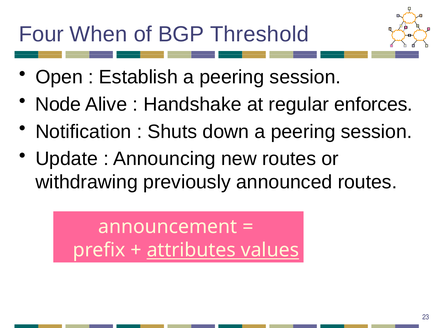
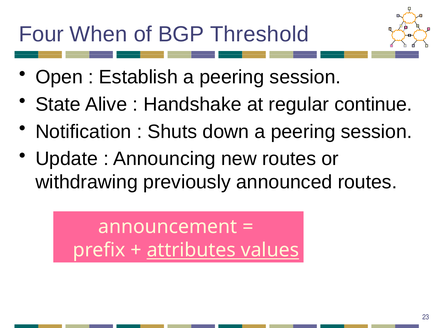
Node: Node -> State
enforces: enforces -> continue
